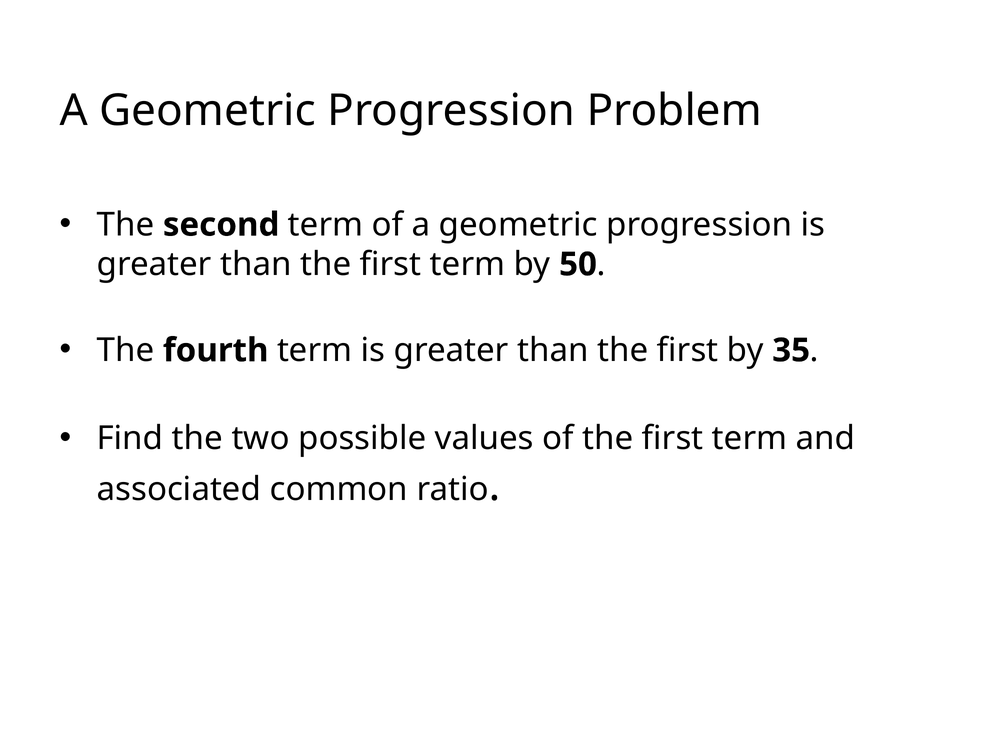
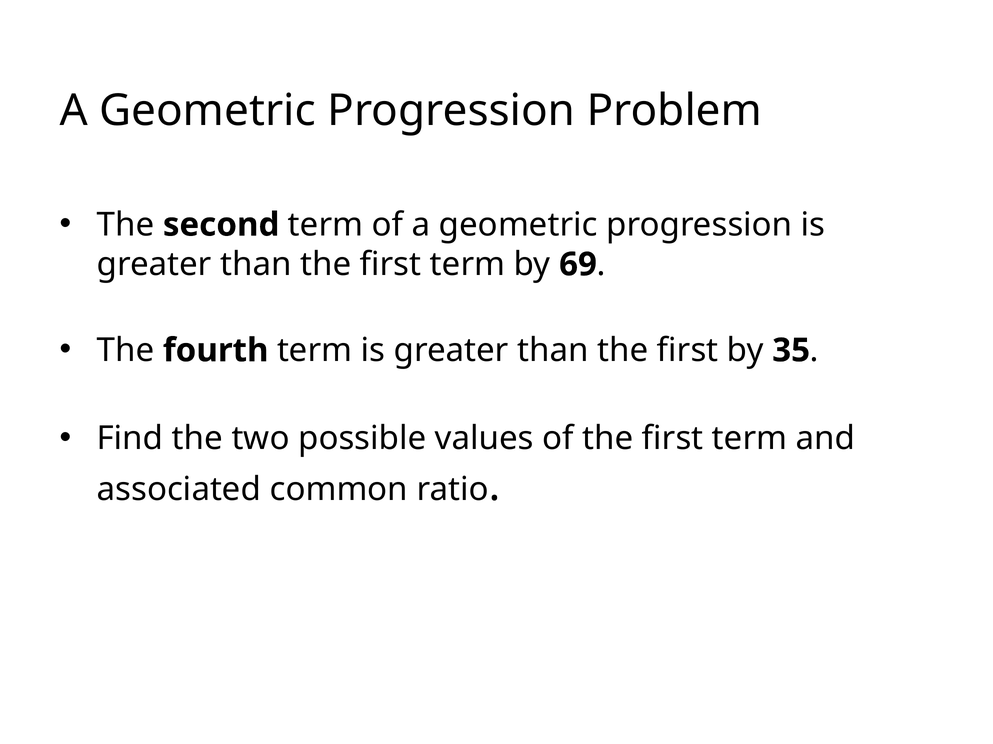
50: 50 -> 69
